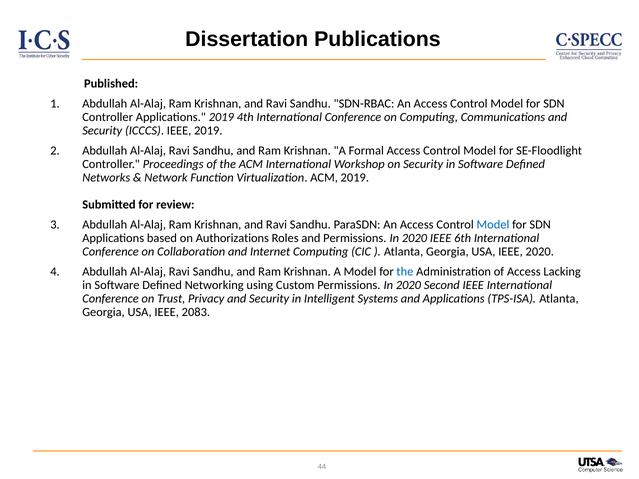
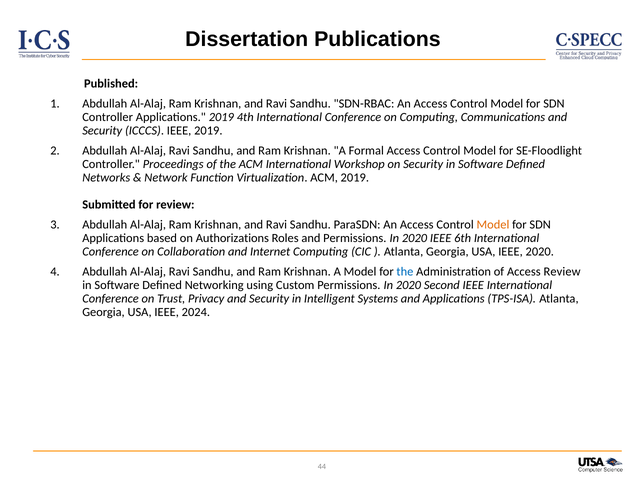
Model at (493, 225) colour: blue -> orange
Access Lacking: Lacking -> Review
2083: 2083 -> 2024
